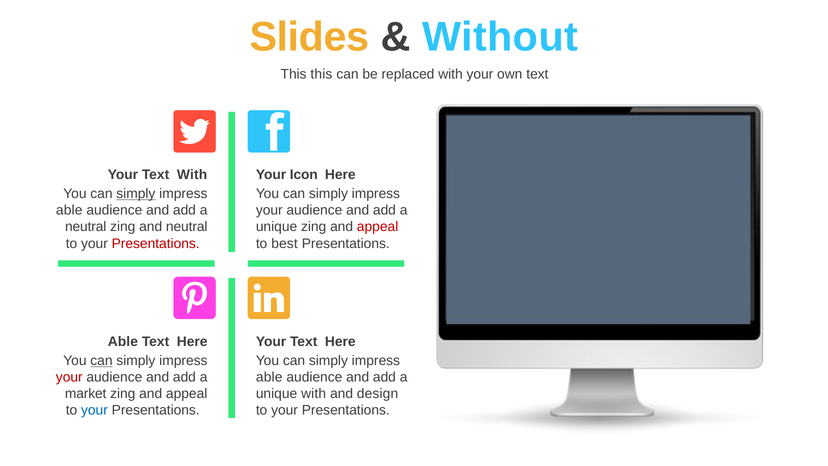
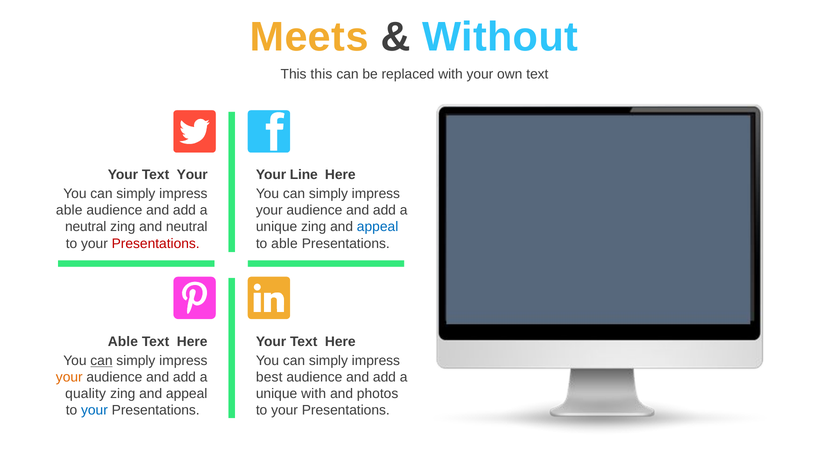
Slides: Slides -> Meets
Text With: With -> Your
Icon: Icon -> Line
simply at (136, 194) underline: present -> none
appeal at (378, 227) colour: red -> blue
to best: best -> able
your at (69, 377) colour: red -> orange
able at (269, 377): able -> best
market: market -> quality
design: design -> photos
